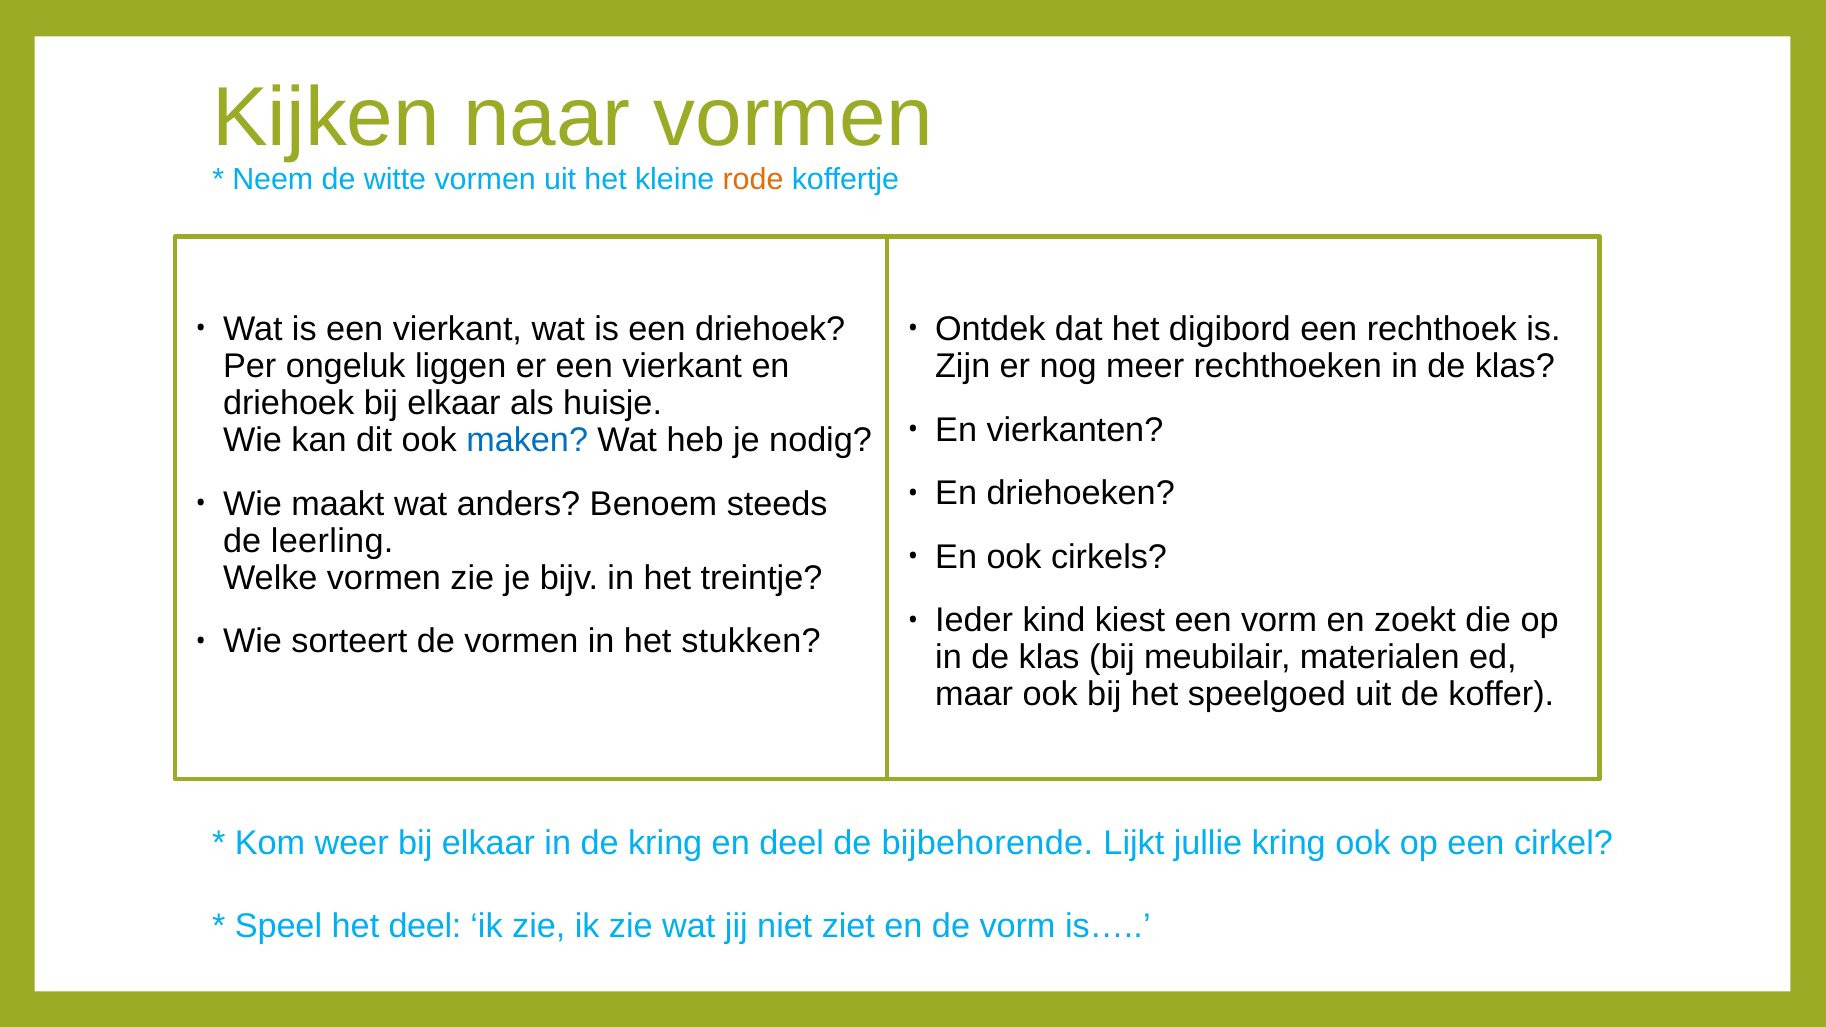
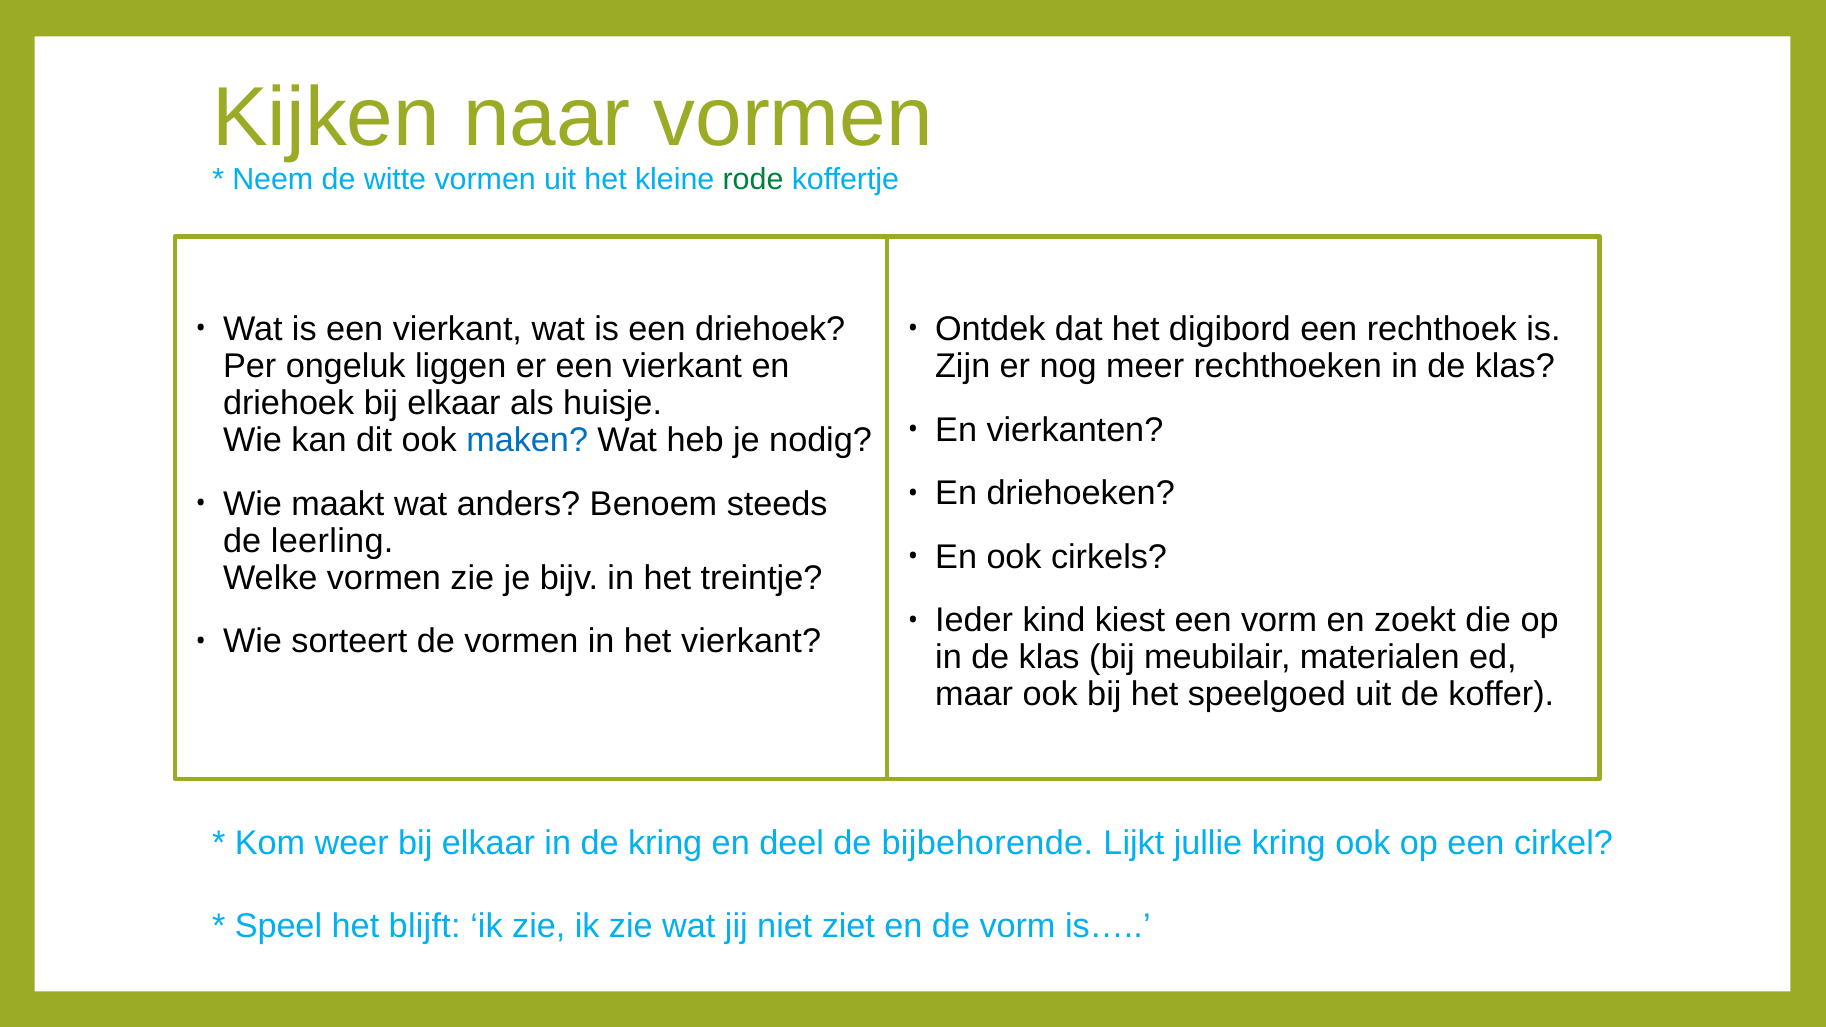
rode colour: orange -> green
het stukken: stukken -> vierkant
het deel: deel -> blijft
